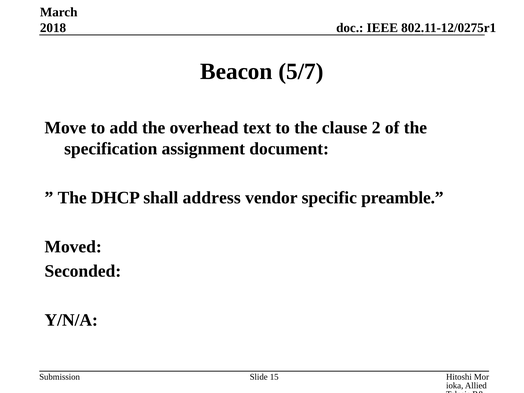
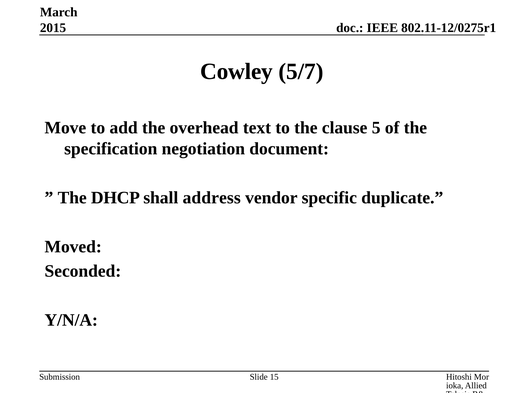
2018: 2018 -> 2015
Beacon: Beacon -> Cowley
2: 2 -> 5
assignment: assignment -> negotiation
preamble: preamble -> duplicate
